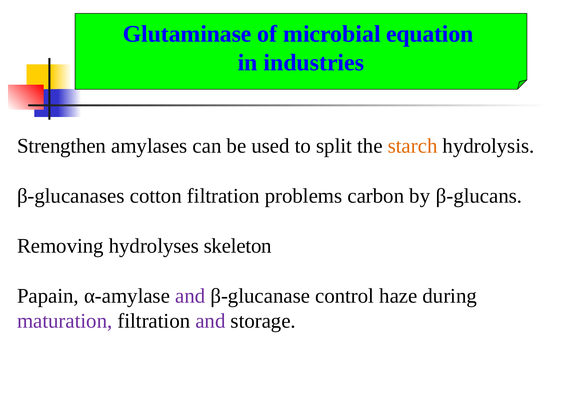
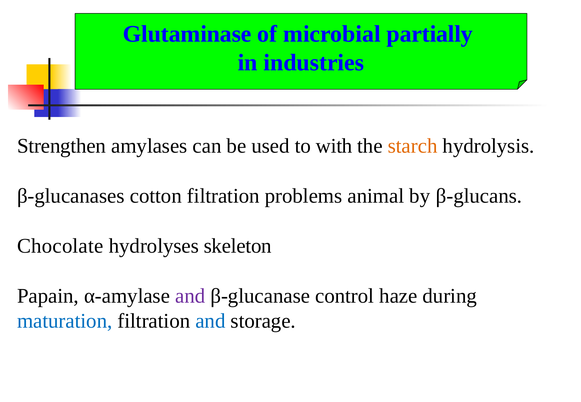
equation: equation -> partially
split: split -> with
carbon: carbon -> animal
Removing: Removing -> Chocolate
maturation colour: purple -> blue
and at (210, 321) colour: purple -> blue
